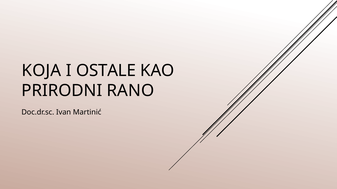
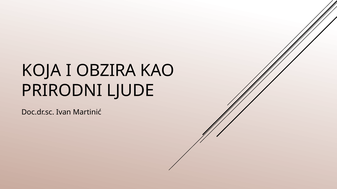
OSTALE: OSTALE -> OBZIRA
RANO: RANO -> LJUDE
